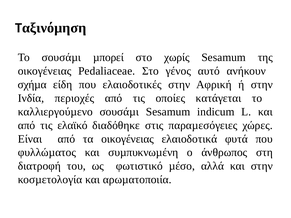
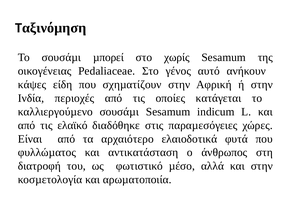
σχήµα: σχήµα -> κάψες
ελαιοδοτικές: ελαιοδοτικές -> σχηµατίζουν
τα οικογένειας: οικογένειας -> αρχαιότερο
συµπυκνωµένη: συµπυκνωµένη -> αντικατάσταση
